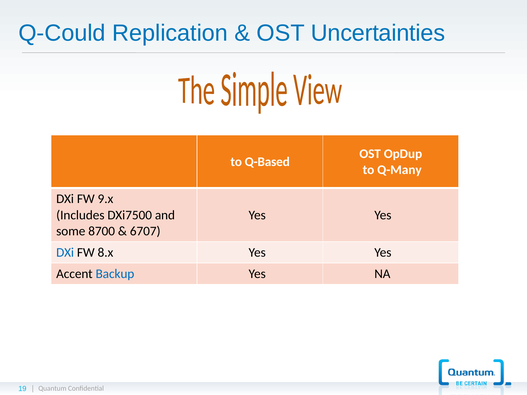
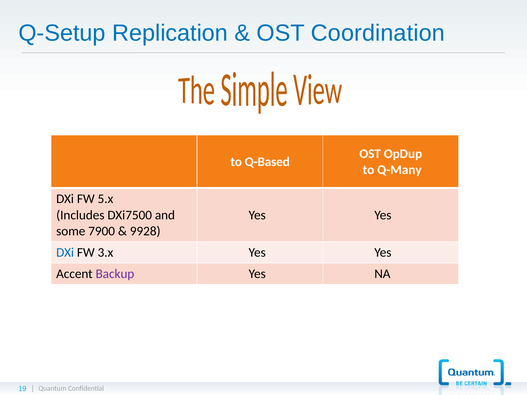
Q-Could: Q-Could -> Q-Setup
Uncertainties: Uncertainties -> Coordination
9.x: 9.x -> 5.x
8700: 8700 -> 7900
6707: 6707 -> 9928
8.x: 8.x -> 3.x
Backup colour: blue -> purple
